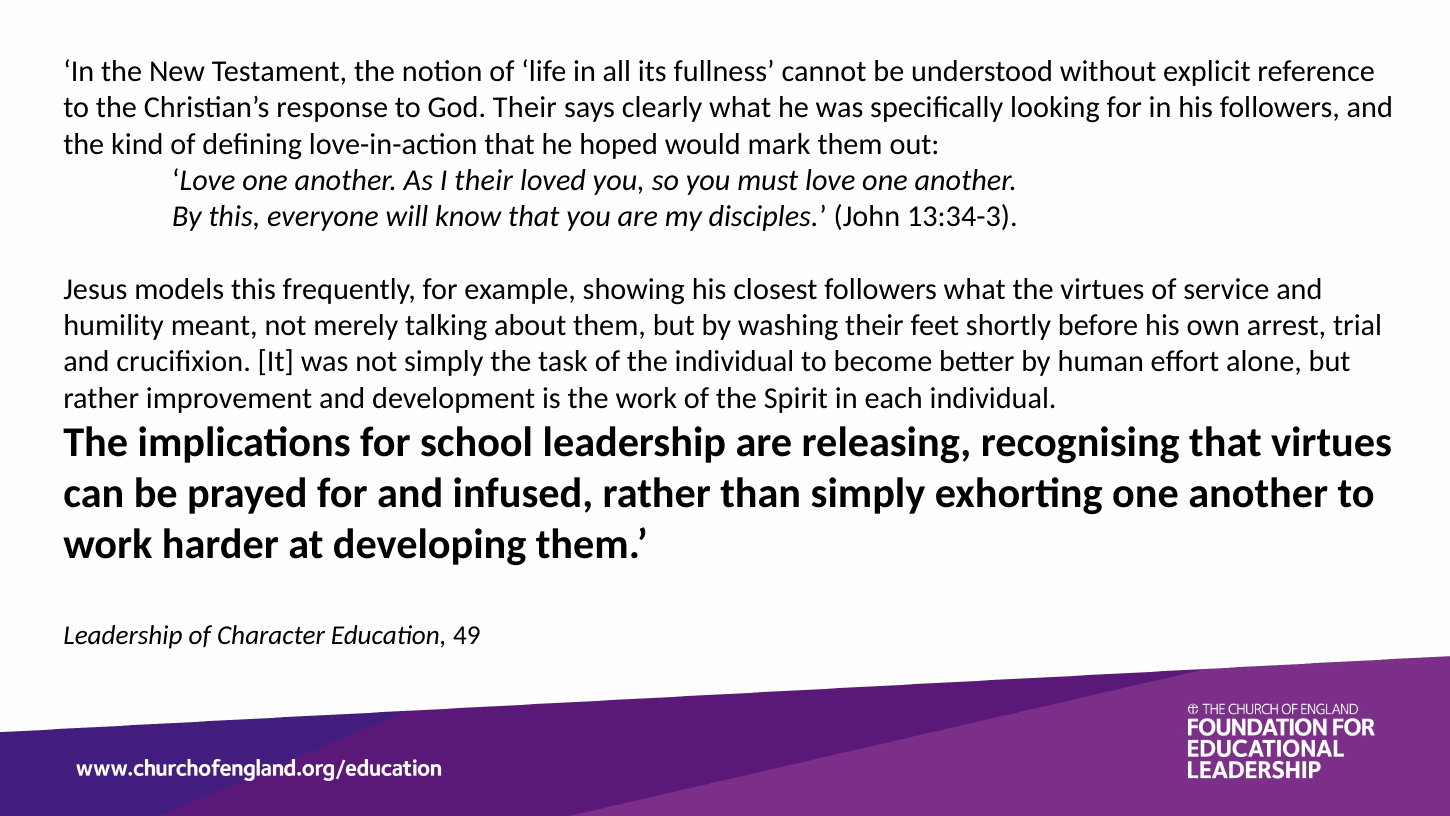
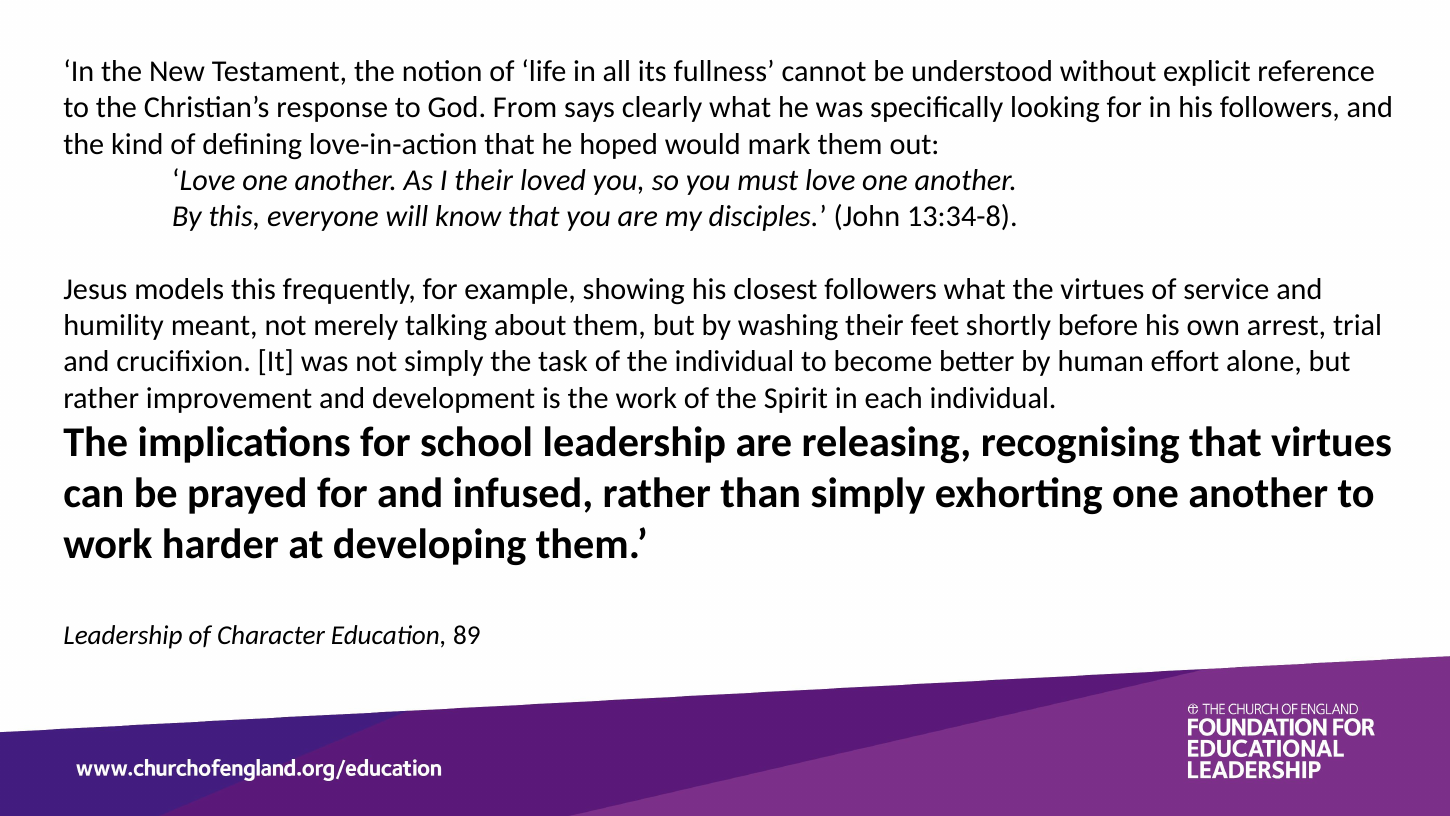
God Their: Their -> From
13:34-3: 13:34-3 -> 13:34-8
49: 49 -> 89
